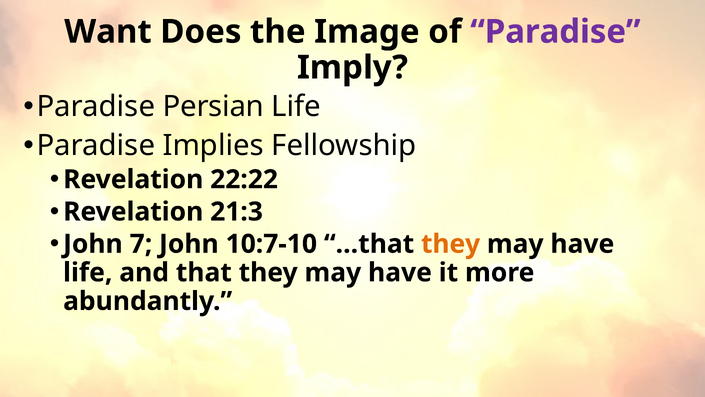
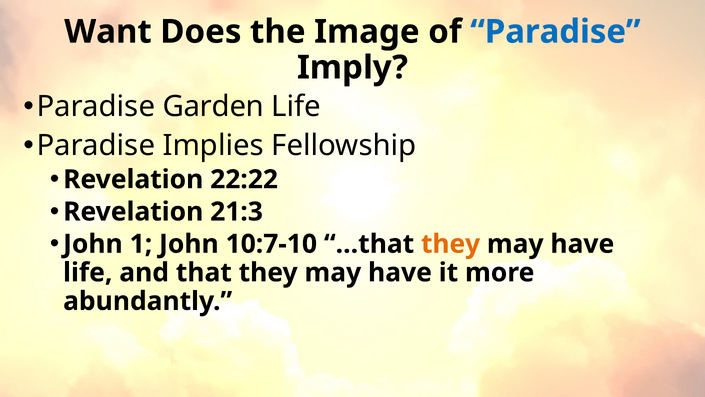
Paradise at (555, 32) colour: purple -> blue
Persian: Persian -> Garden
7: 7 -> 1
